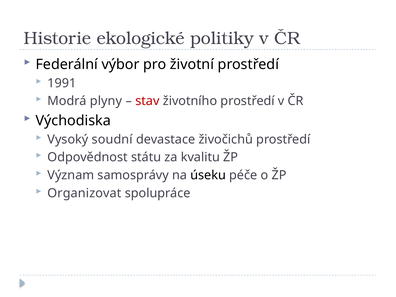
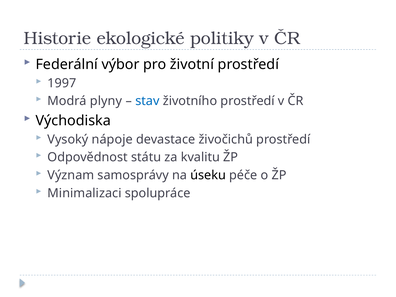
1991: 1991 -> 1997
stav colour: red -> blue
soudní: soudní -> nápoje
Organizovat: Organizovat -> Minimalizaci
